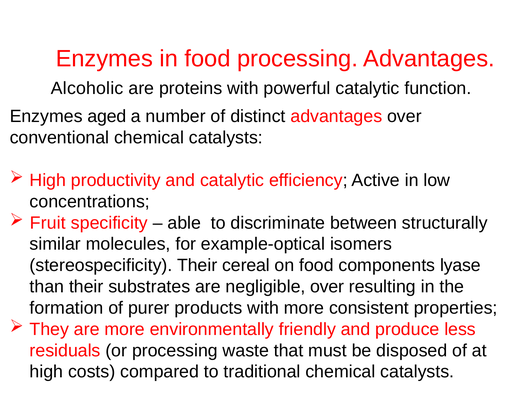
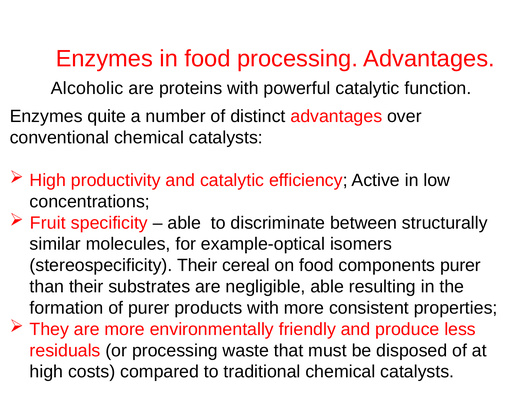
aged: aged -> quite
components lyase: lyase -> purer
negligible over: over -> able
